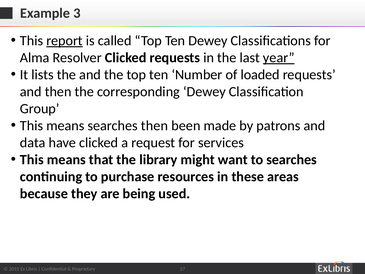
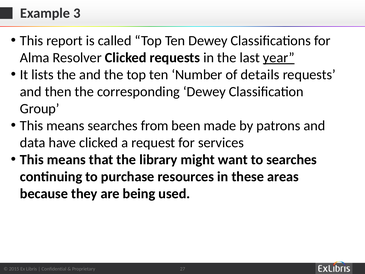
report underline: present -> none
loaded: loaded -> details
searches then: then -> from
